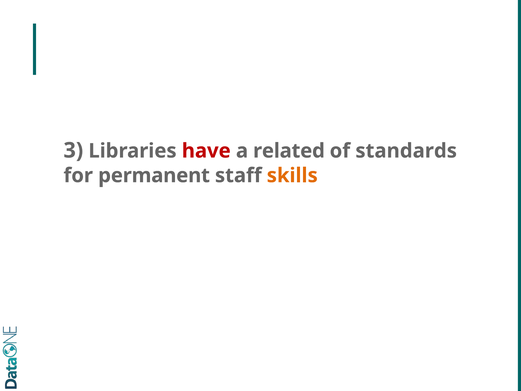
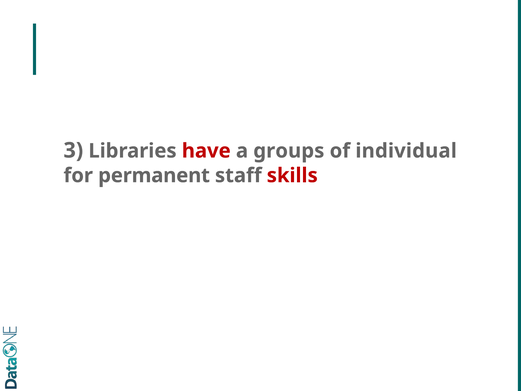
related: related -> groups
standards: standards -> individual
skills colour: orange -> red
